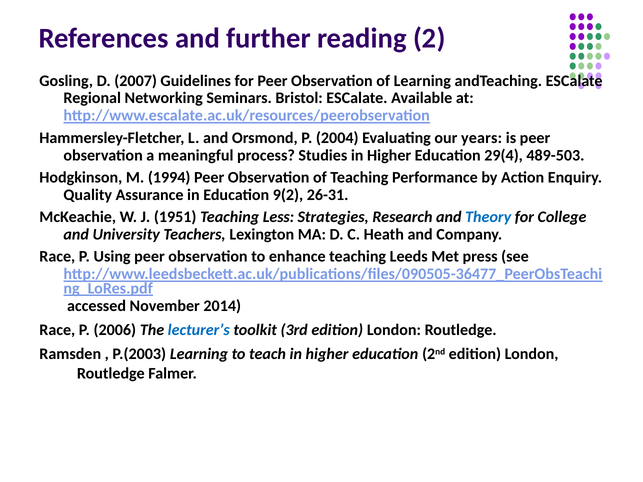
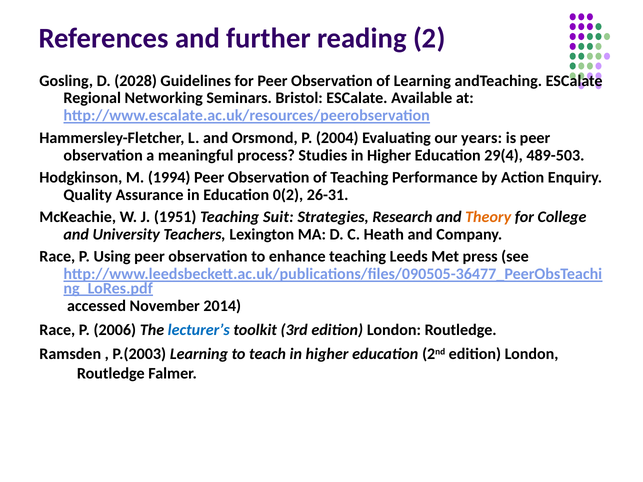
2007: 2007 -> 2028
9(2: 9(2 -> 0(2
Less: Less -> Suit
Theory colour: blue -> orange
